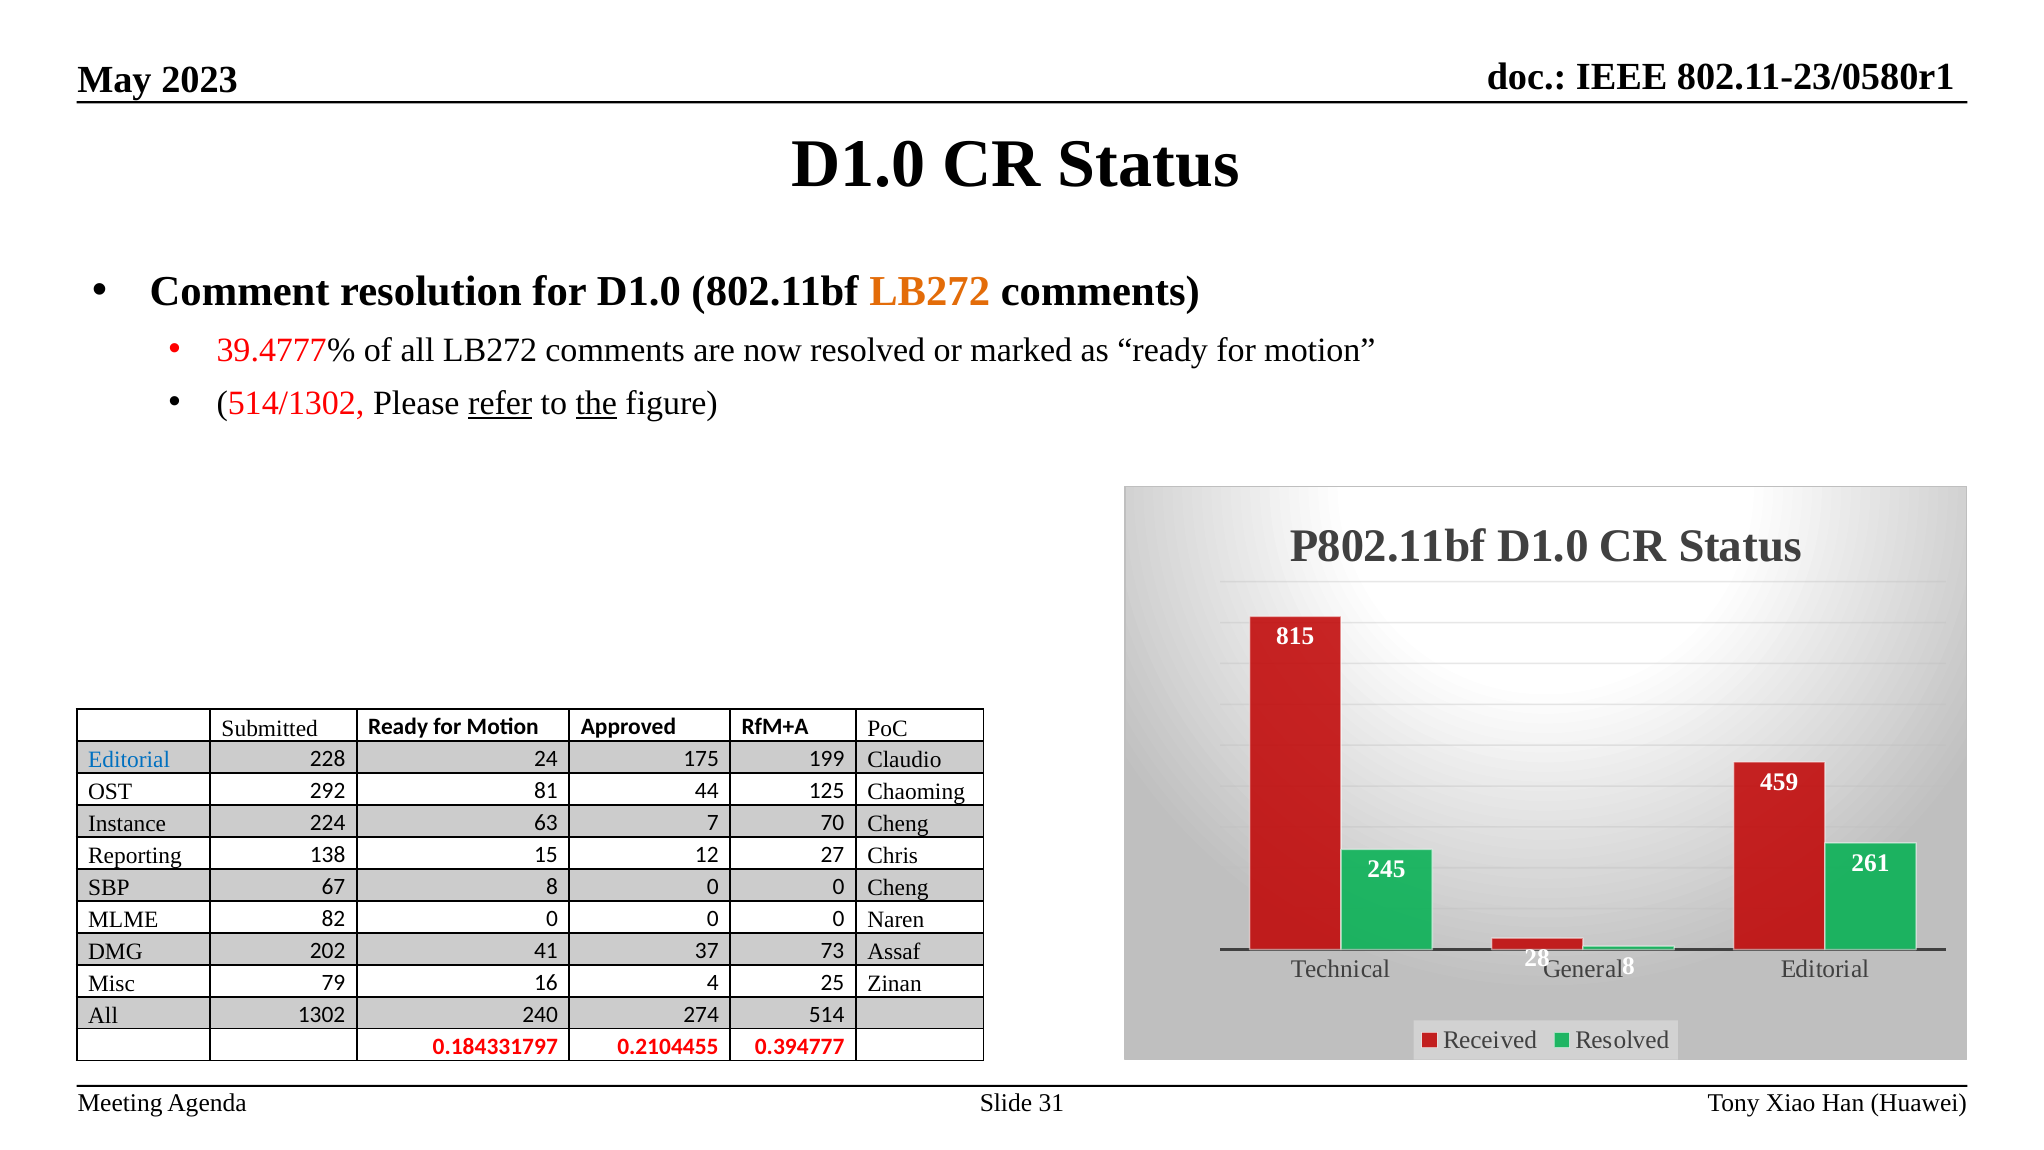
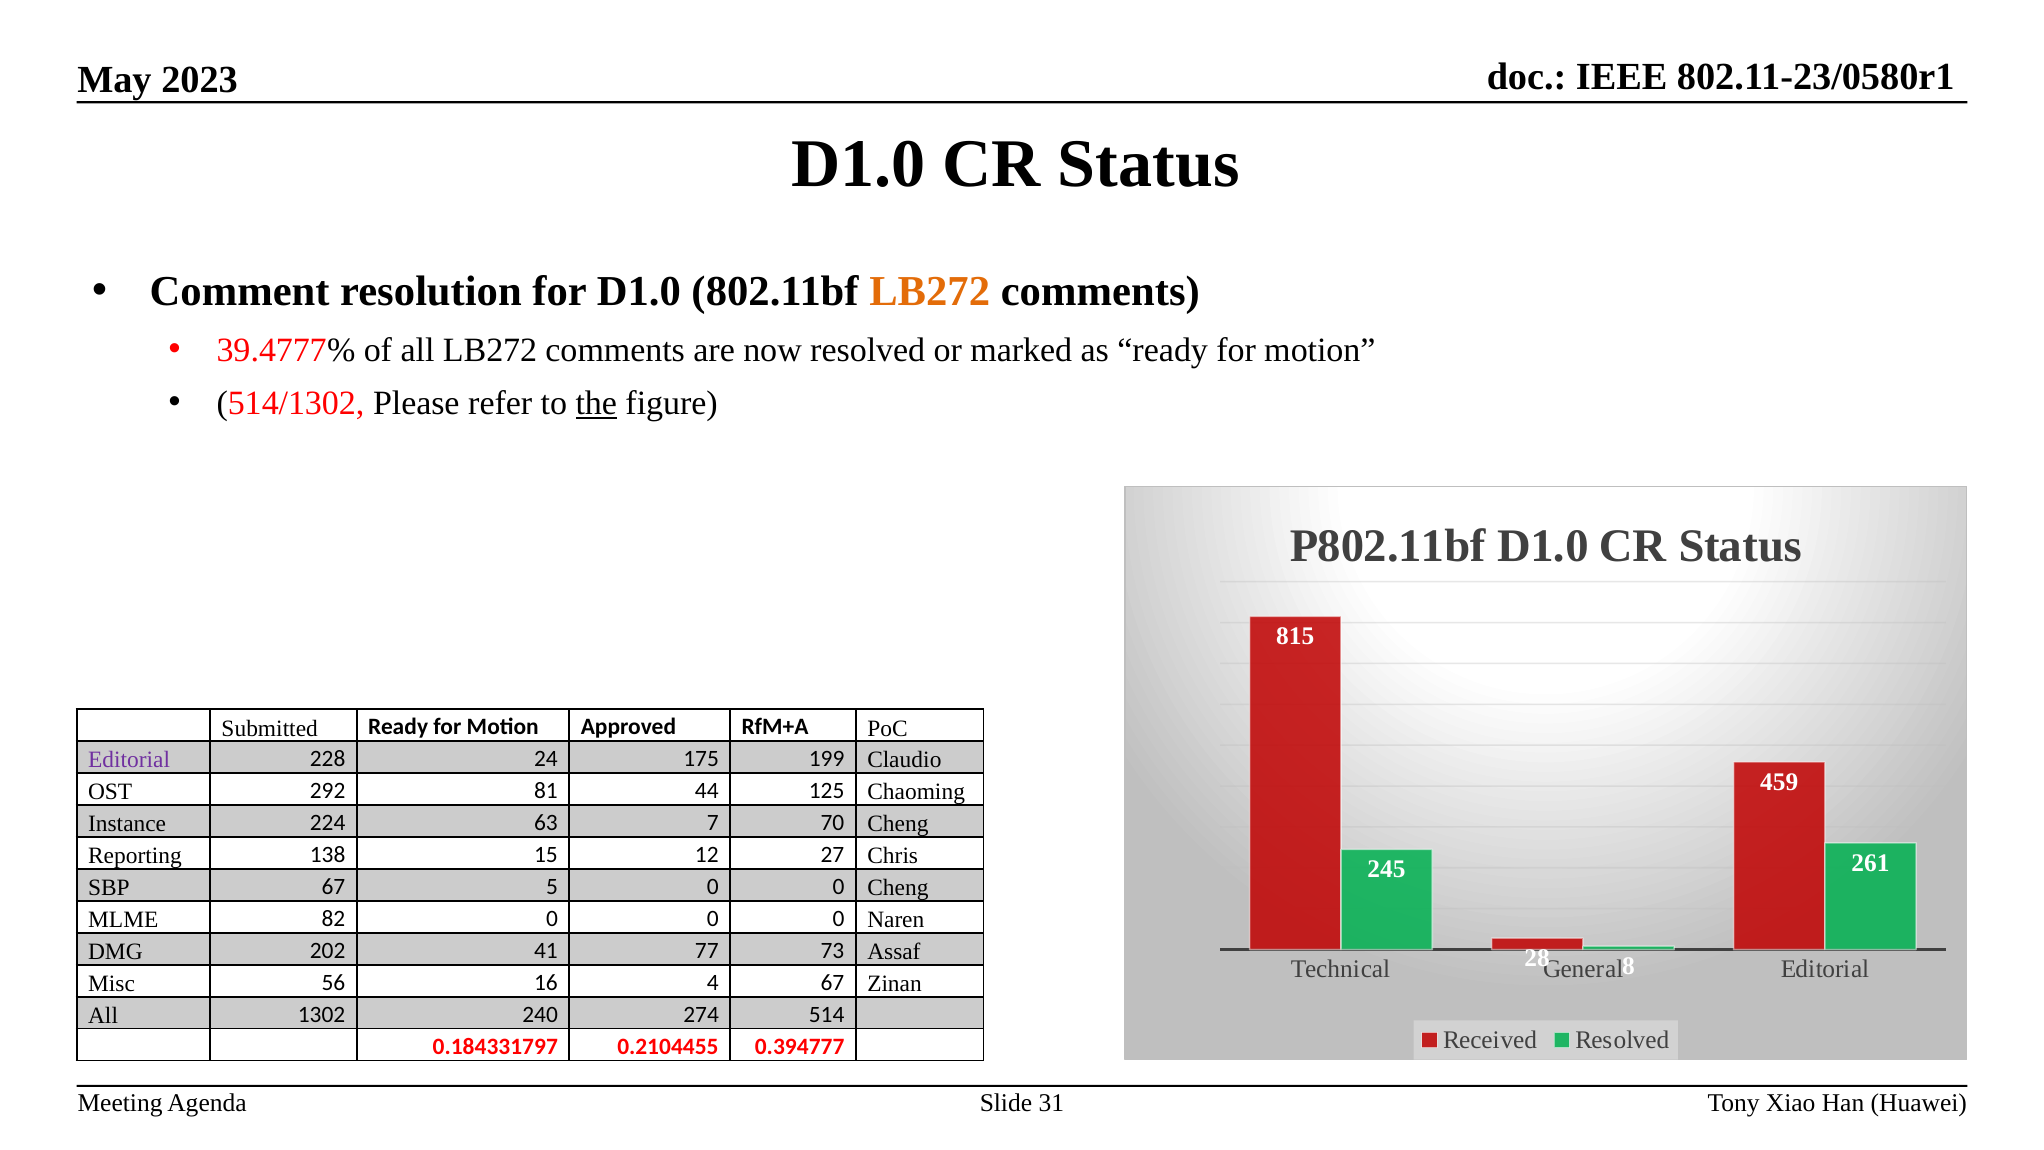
refer underline: present -> none
Editorial at (129, 760) colour: blue -> purple
67 8: 8 -> 5
37: 37 -> 77
79: 79 -> 56
4 25: 25 -> 67
